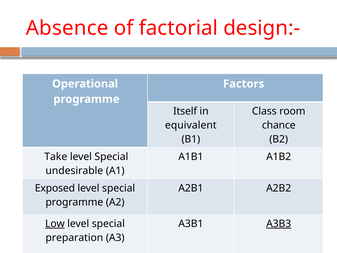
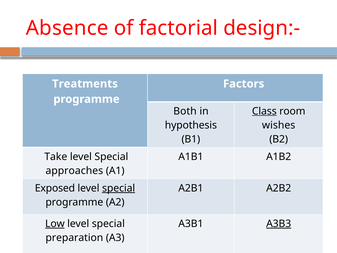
Operational: Operational -> Treatments
Itself: Itself -> Both
Class underline: none -> present
equivalent: equivalent -> hypothesis
chance: chance -> wishes
undesirable: undesirable -> approaches
special at (119, 188) underline: none -> present
